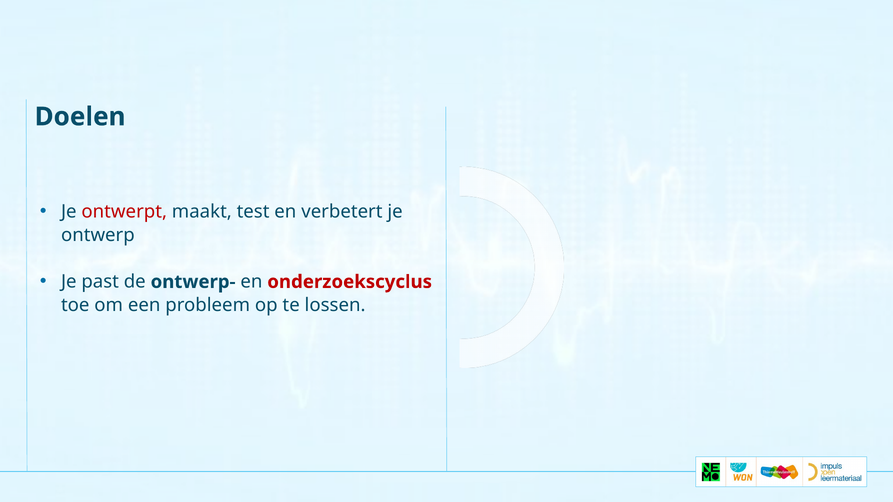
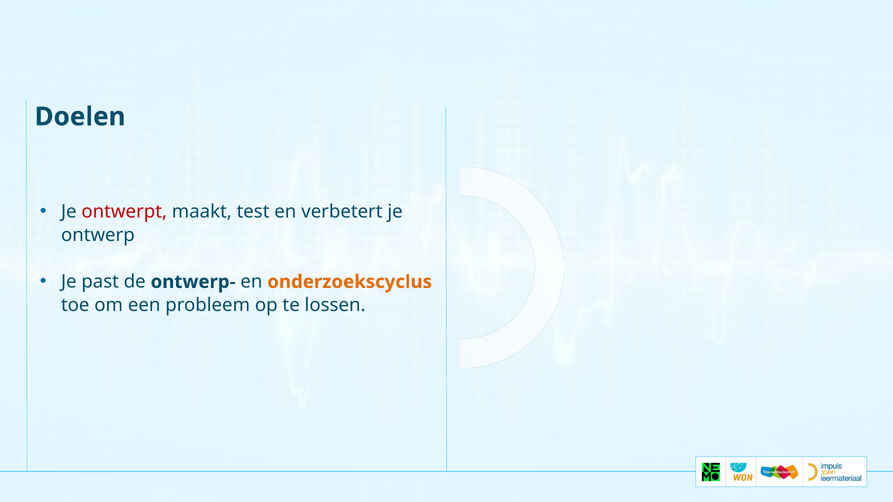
onderzoekscyclus colour: red -> orange
